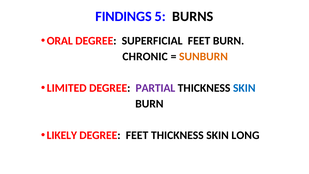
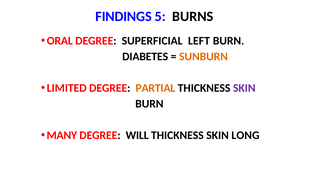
SUPERFICIAL FEET: FEET -> LEFT
CHRONIC: CHRONIC -> DIABETES
PARTIAL colour: purple -> orange
SKIN at (244, 88) colour: blue -> purple
LIKELY: LIKELY -> MANY
DEGREE FEET: FEET -> WILL
